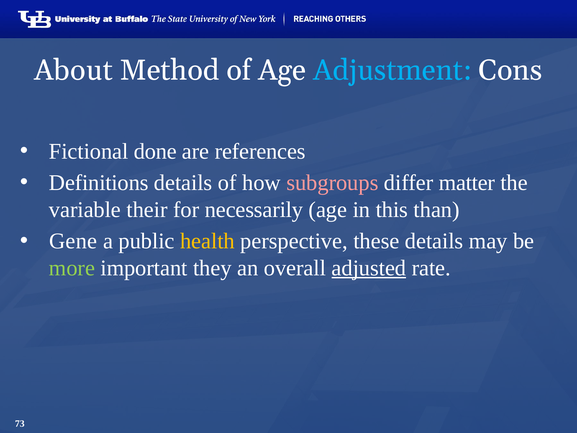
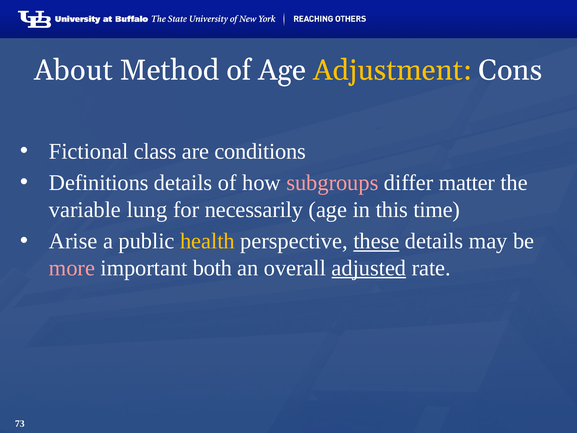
Adjustment colour: light blue -> yellow
done: done -> class
references: references -> conditions
their: their -> lung
than: than -> time
Gene: Gene -> Arise
these underline: none -> present
more colour: light green -> pink
they: they -> both
